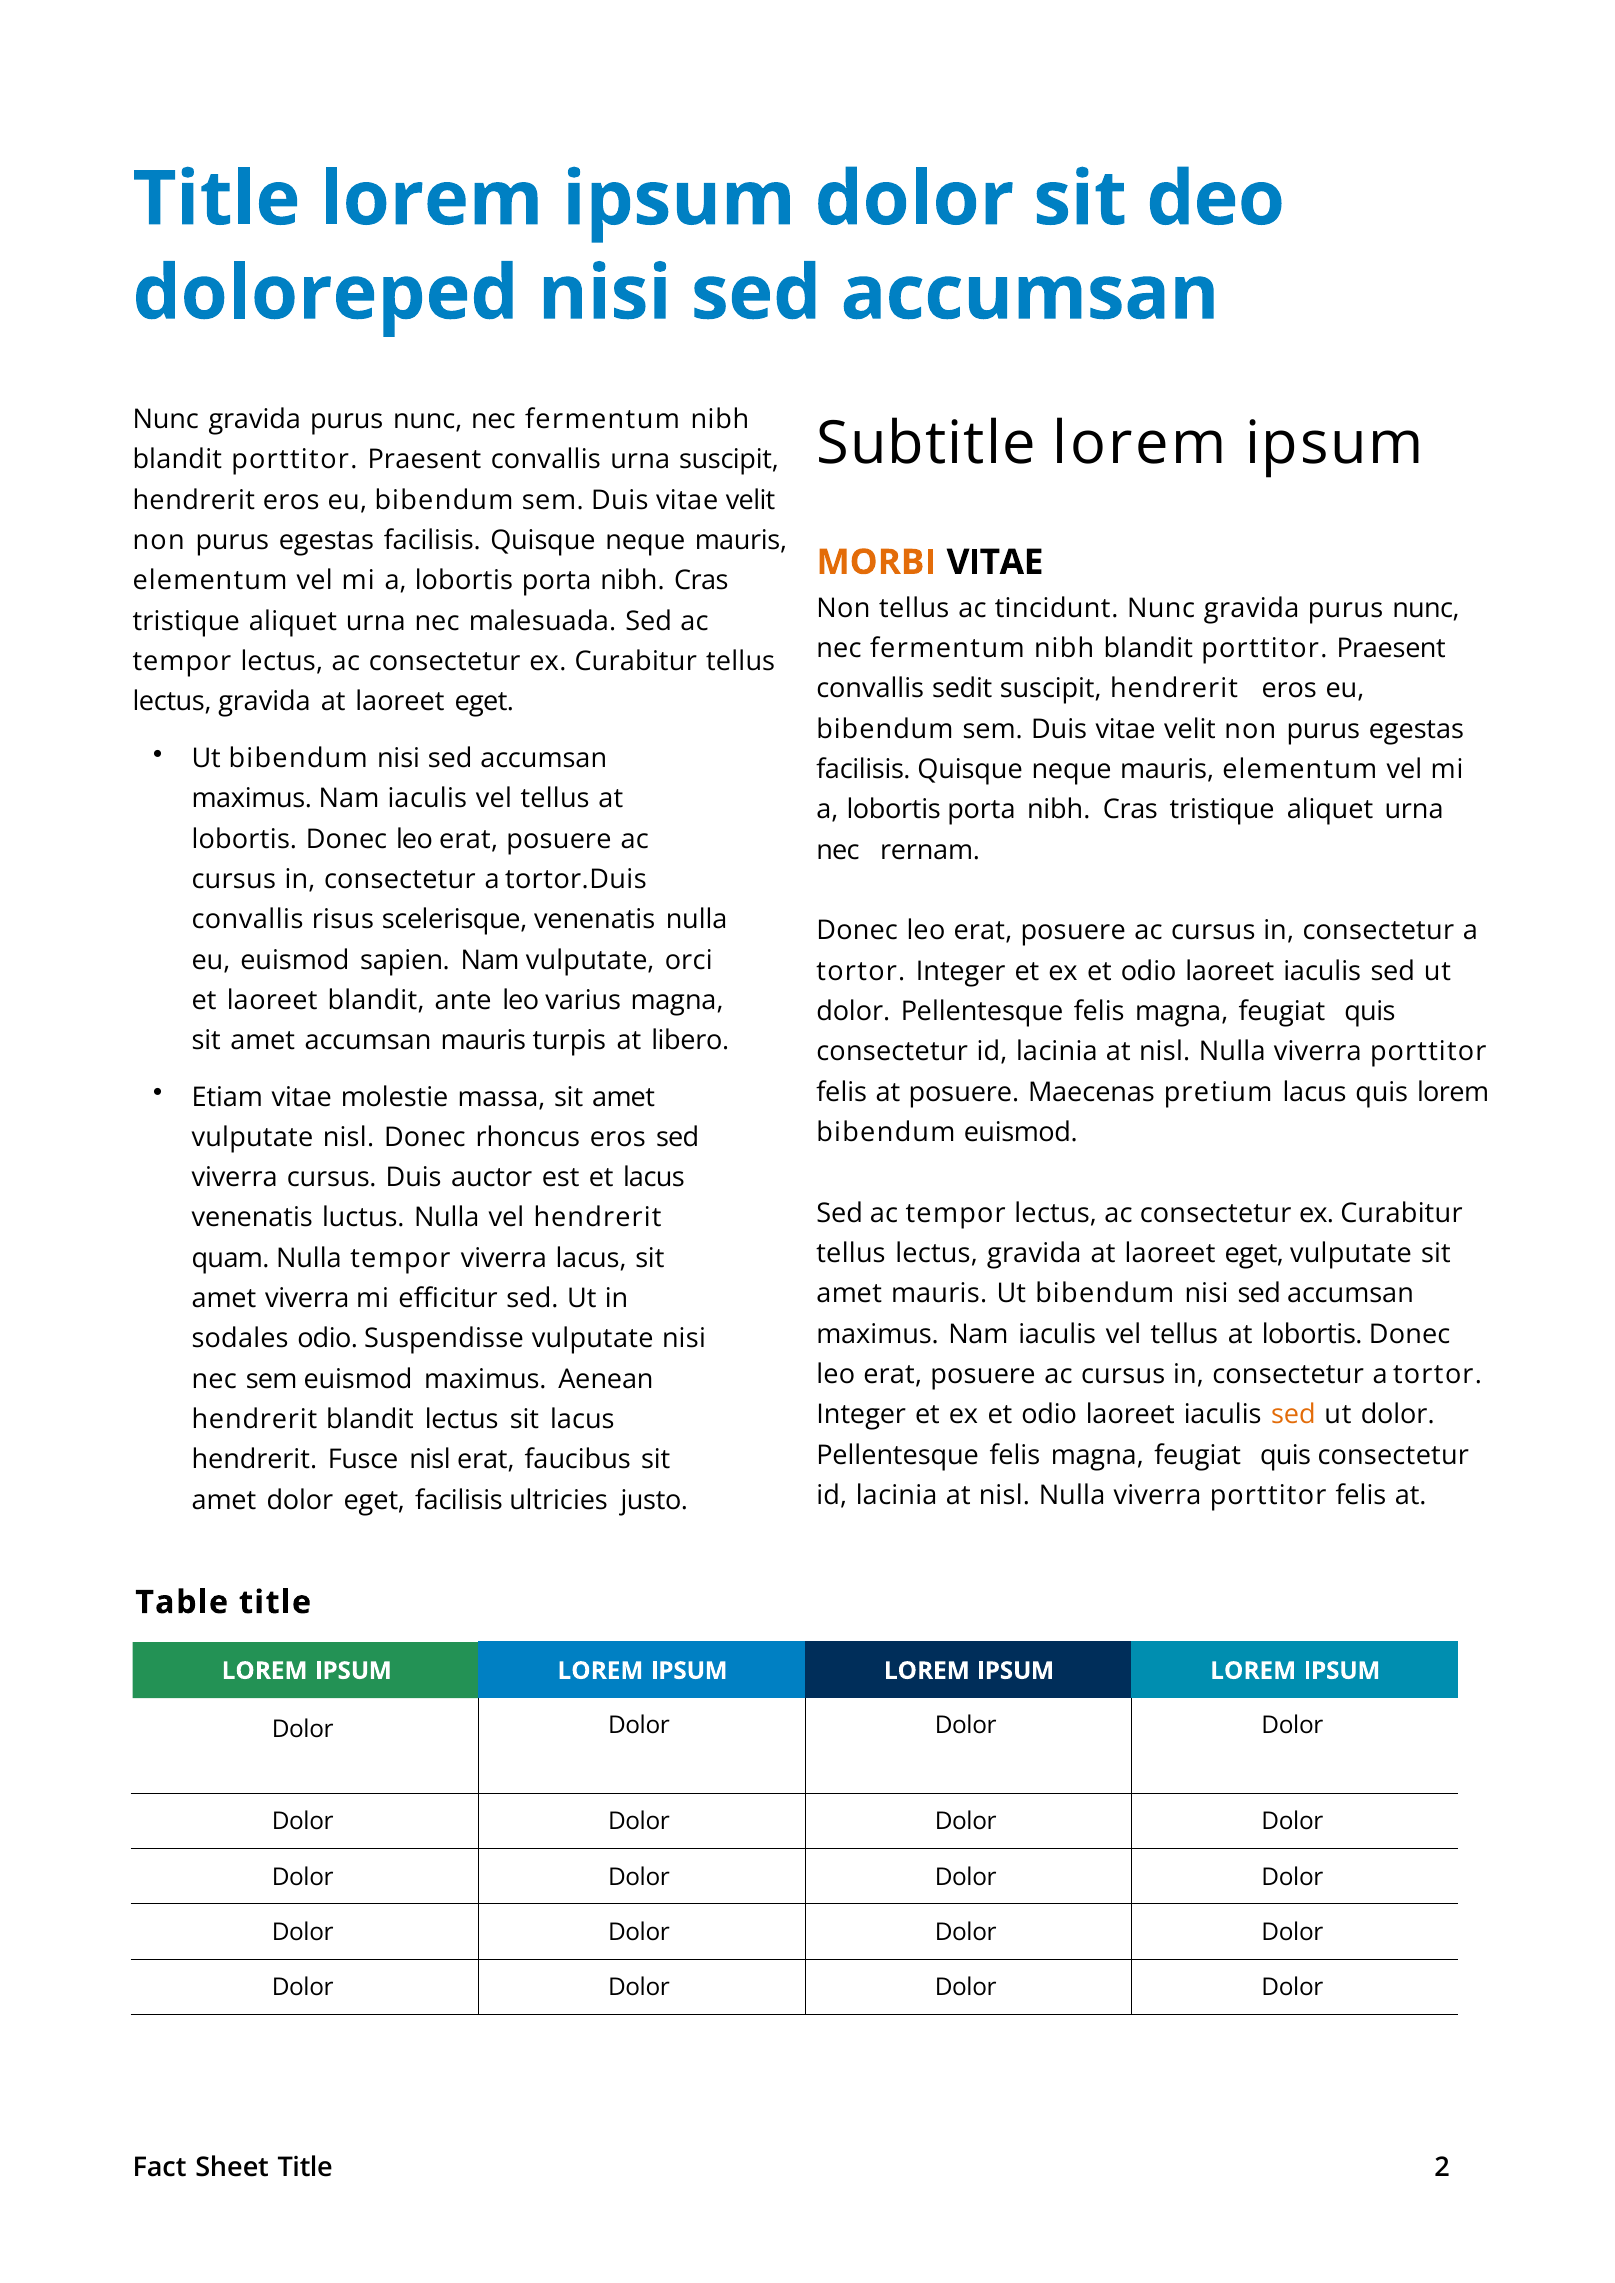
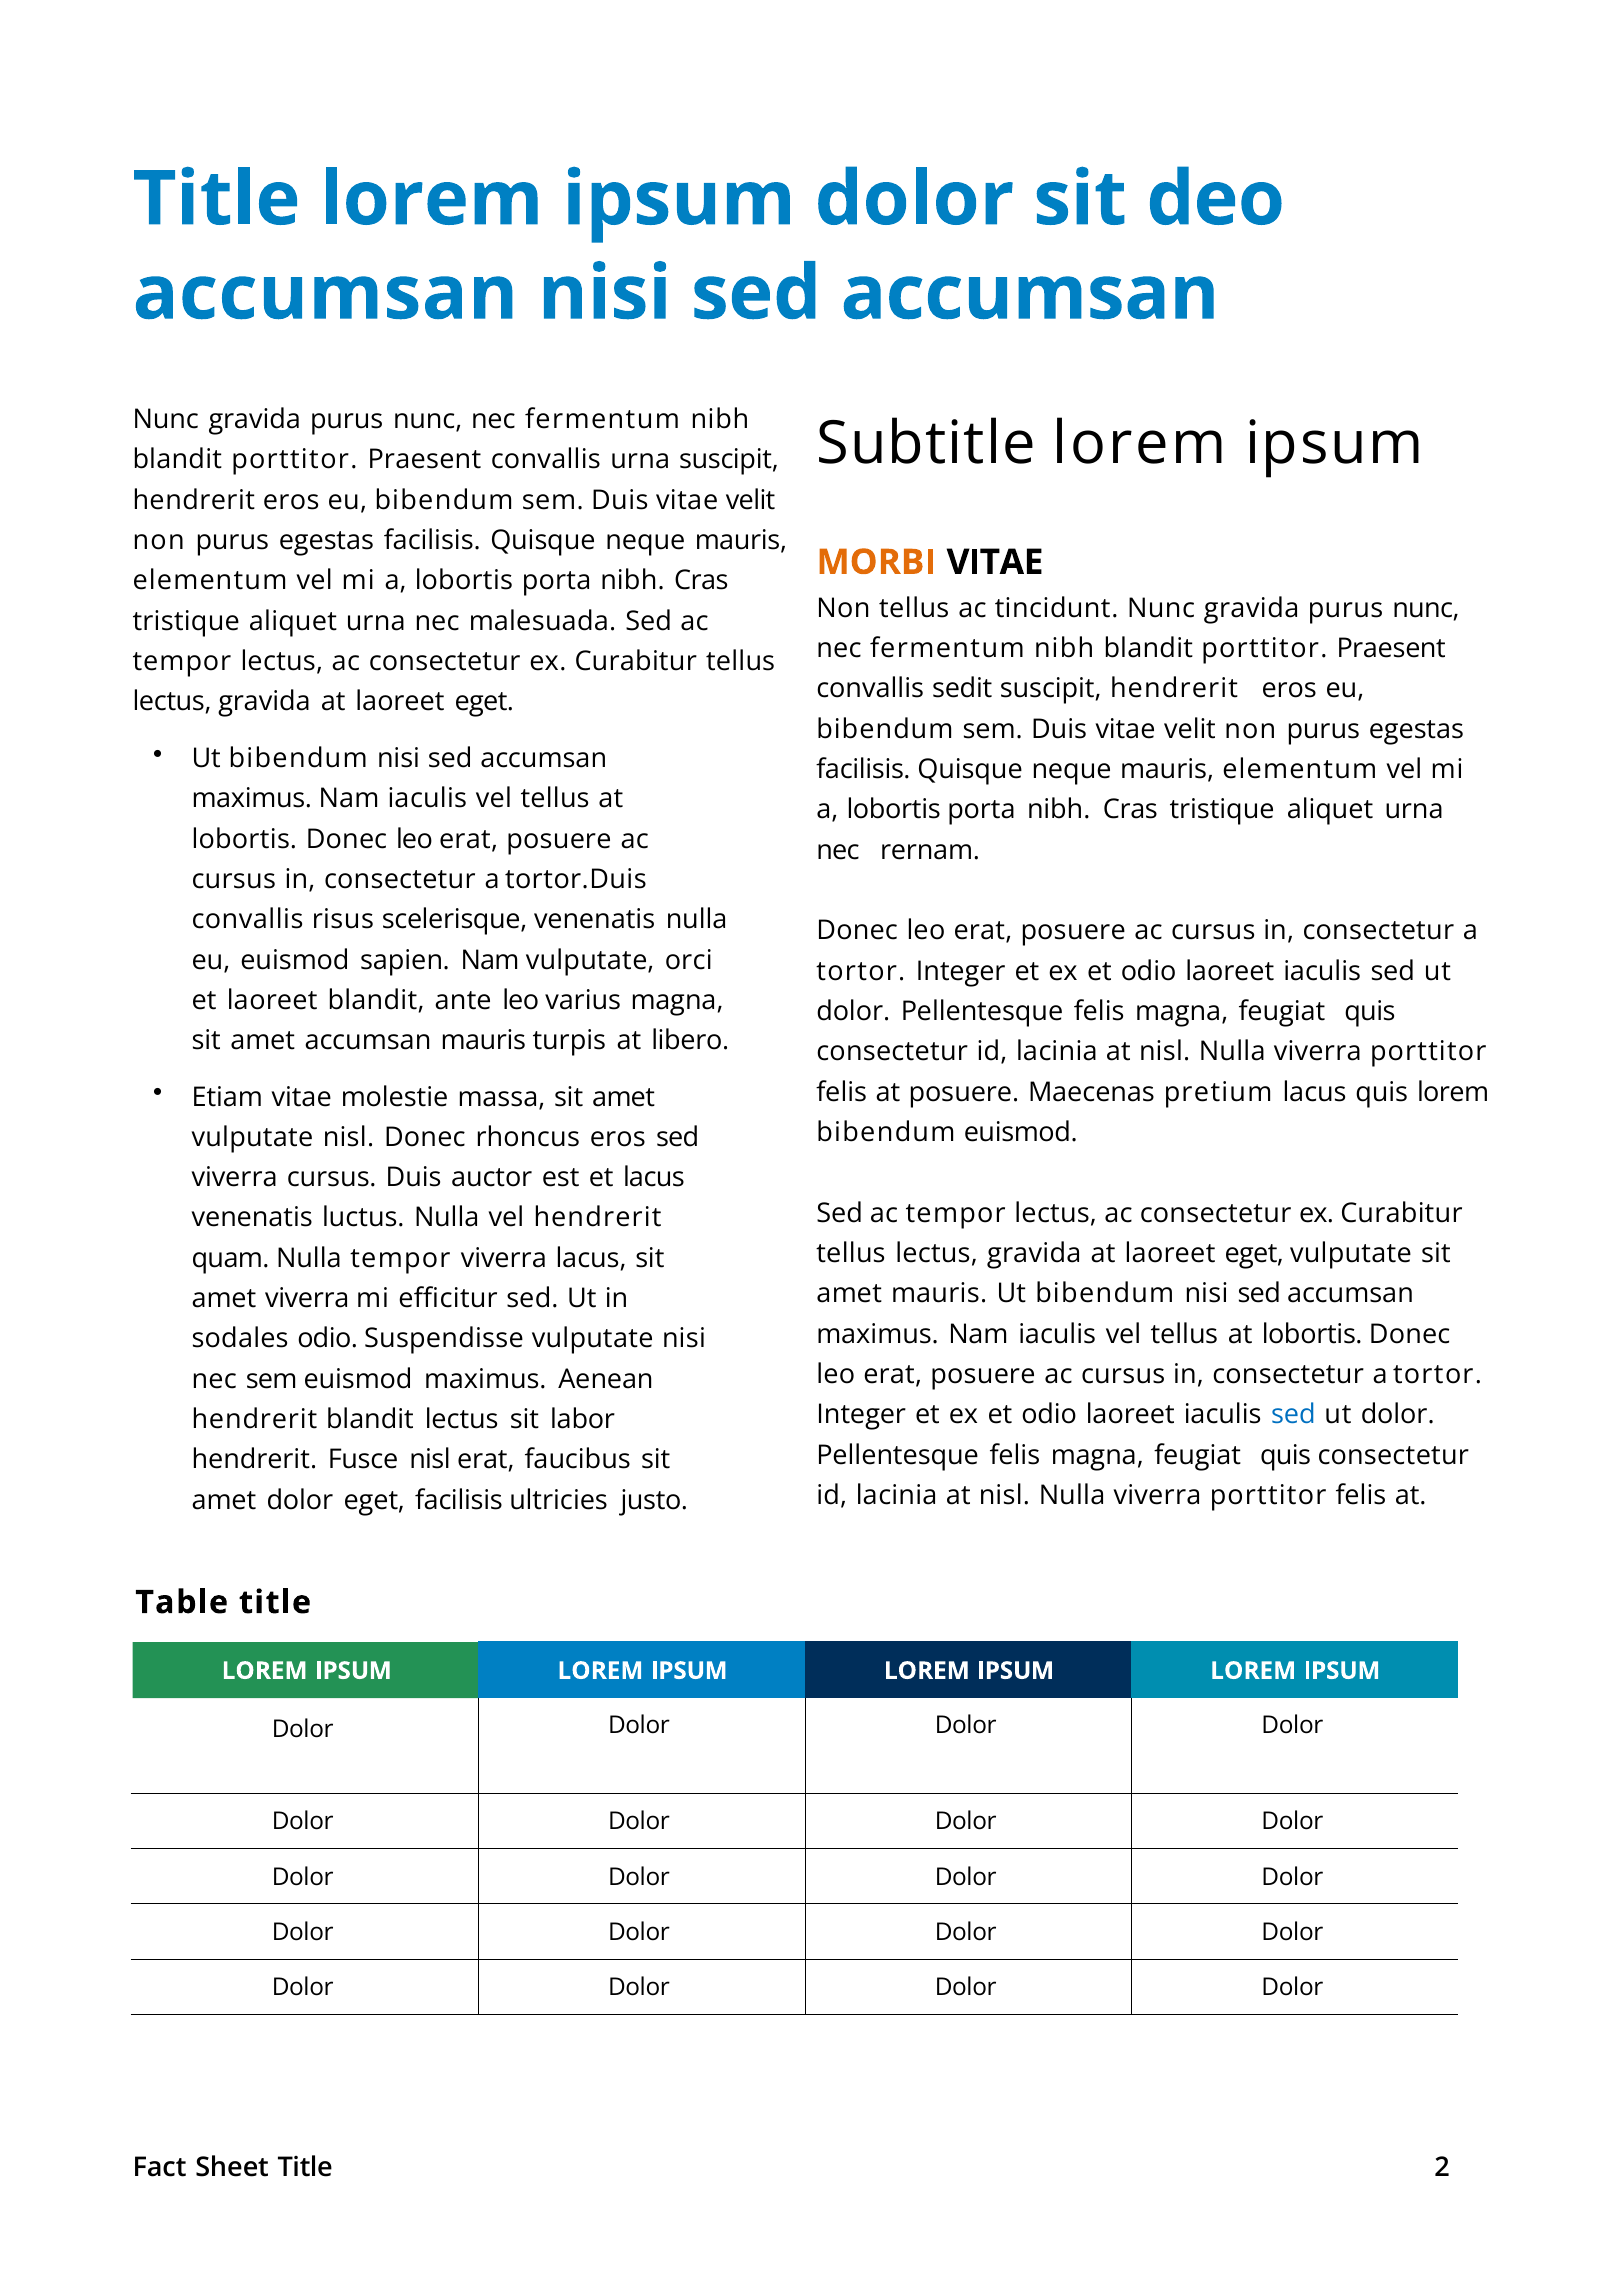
doloreped at (326, 293): doloreped -> accumsan
sed at (1293, 1415) colour: orange -> blue
sit lacus: lacus -> labor
